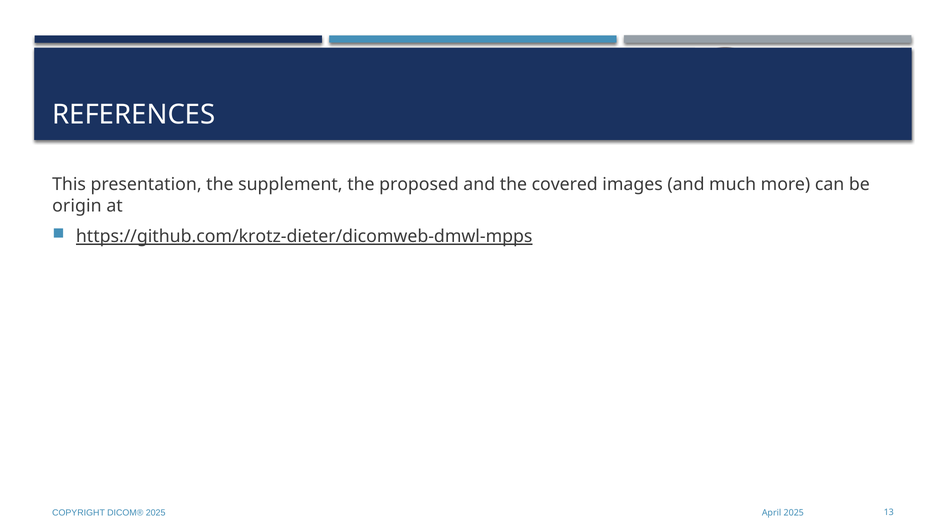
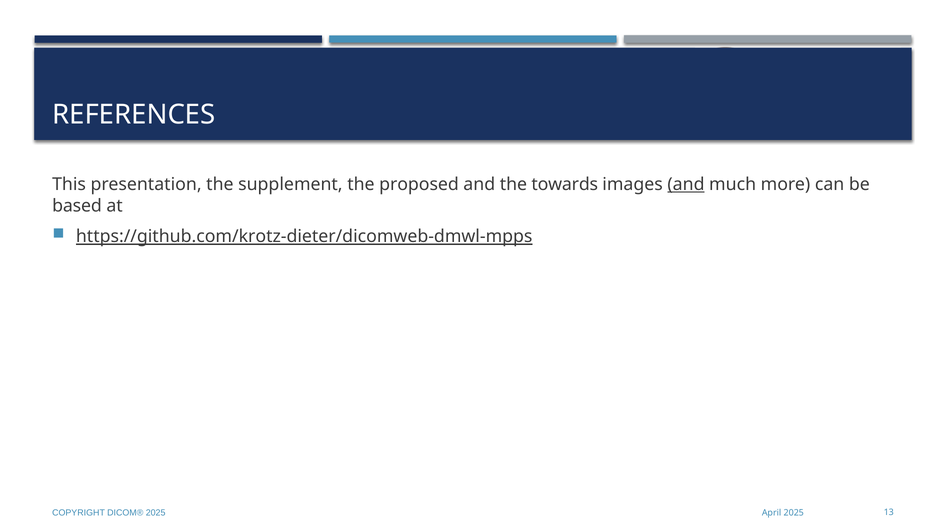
covered: covered -> towards
and at (686, 185) underline: none -> present
origin: origin -> based
